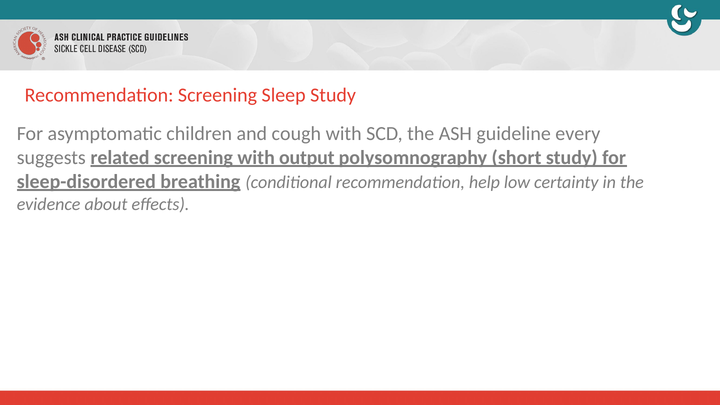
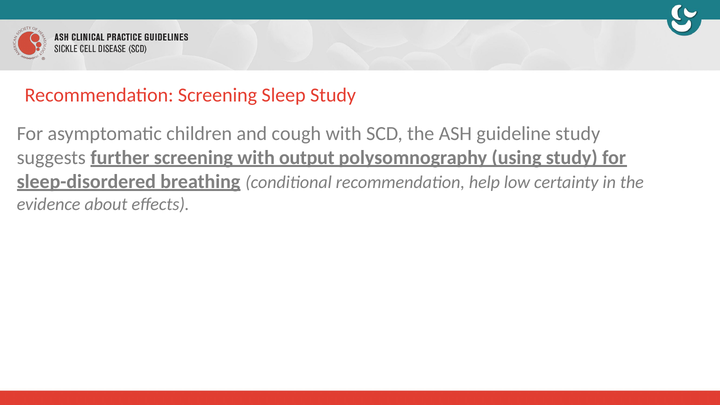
guideline every: every -> study
related: related -> further
short: short -> using
